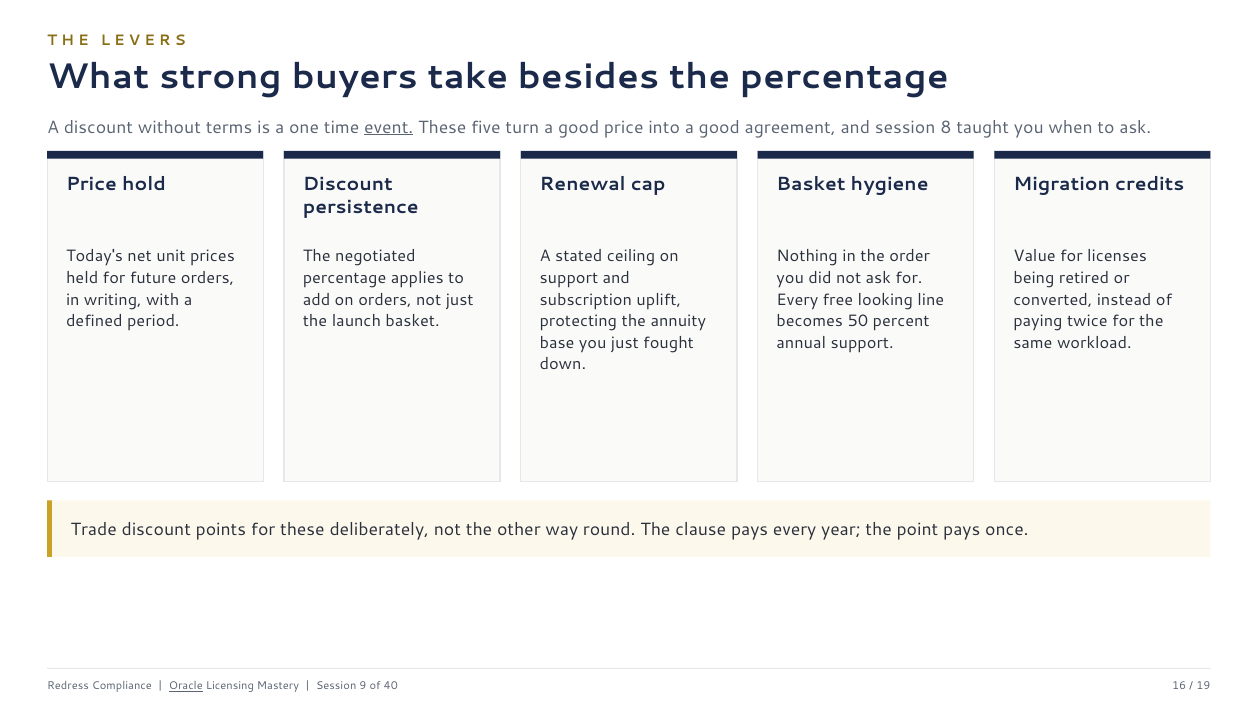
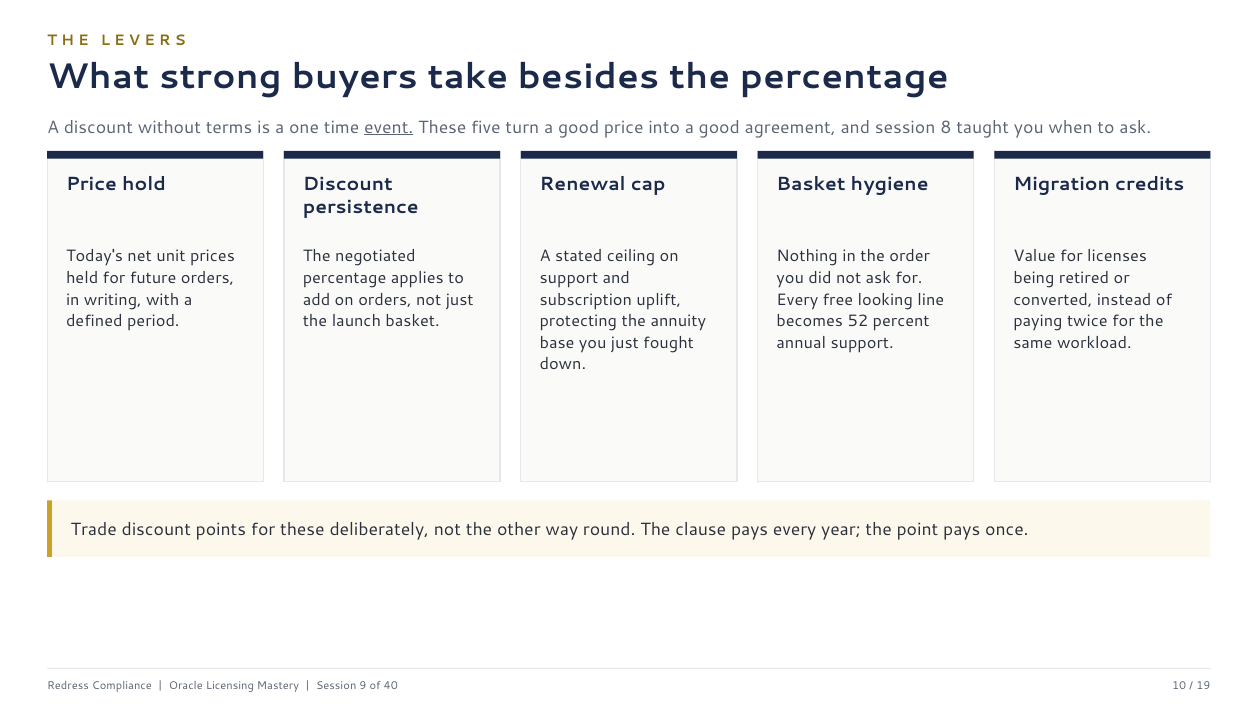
50: 50 -> 52
Oracle underline: present -> none
16: 16 -> 10
